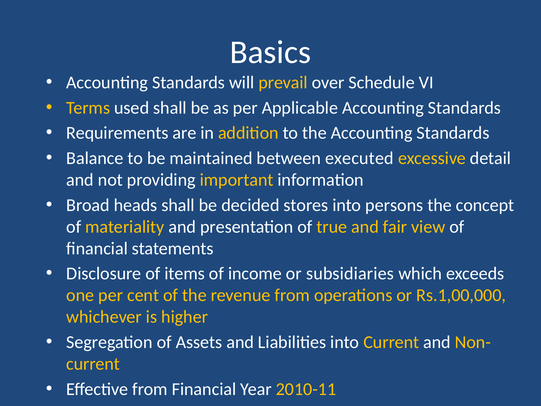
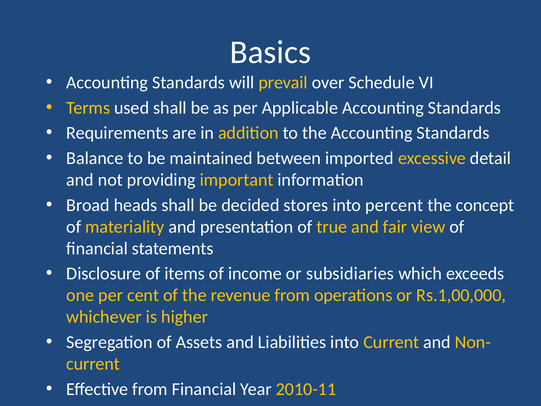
executed: executed -> imported
persons: persons -> percent
